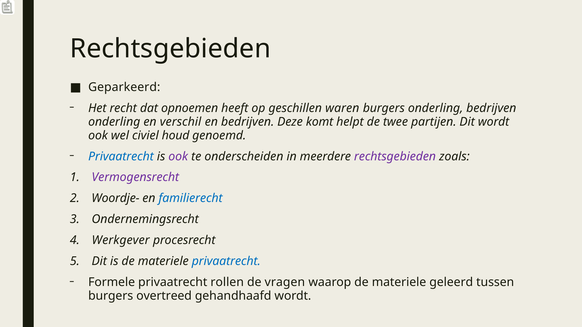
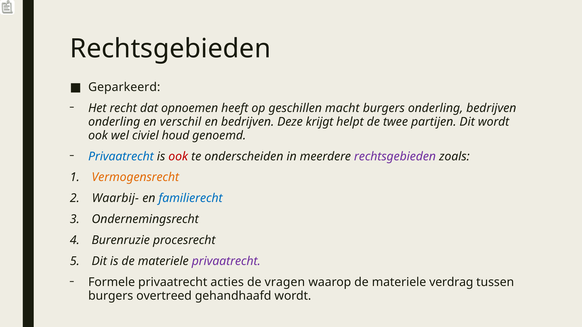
waren: waren -> macht
komt: komt -> krijgt
ook at (178, 157) colour: purple -> red
Vermogensrecht colour: purple -> orange
Woordje-: Woordje- -> Waarbij-
Werkgever: Werkgever -> Burenruzie
privaatrecht at (226, 261) colour: blue -> purple
rollen: rollen -> acties
geleerd: geleerd -> verdrag
